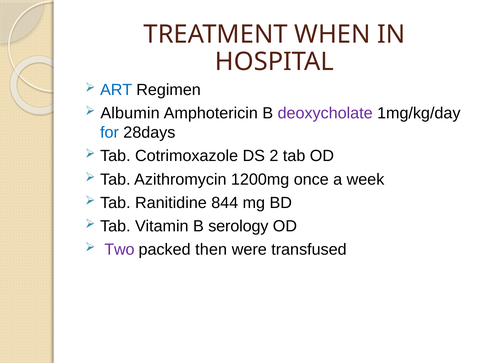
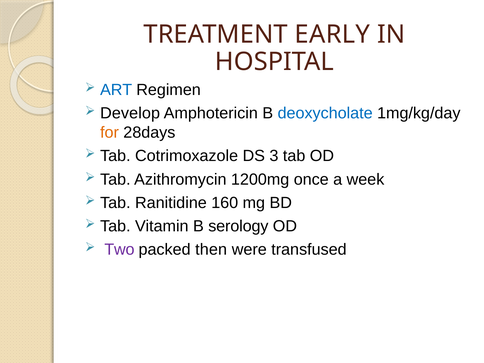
WHEN: WHEN -> EARLY
Albumin: Albumin -> Develop
deoxycholate colour: purple -> blue
for colour: blue -> orange
2: 2 -> 3
844: 844 -> 160
